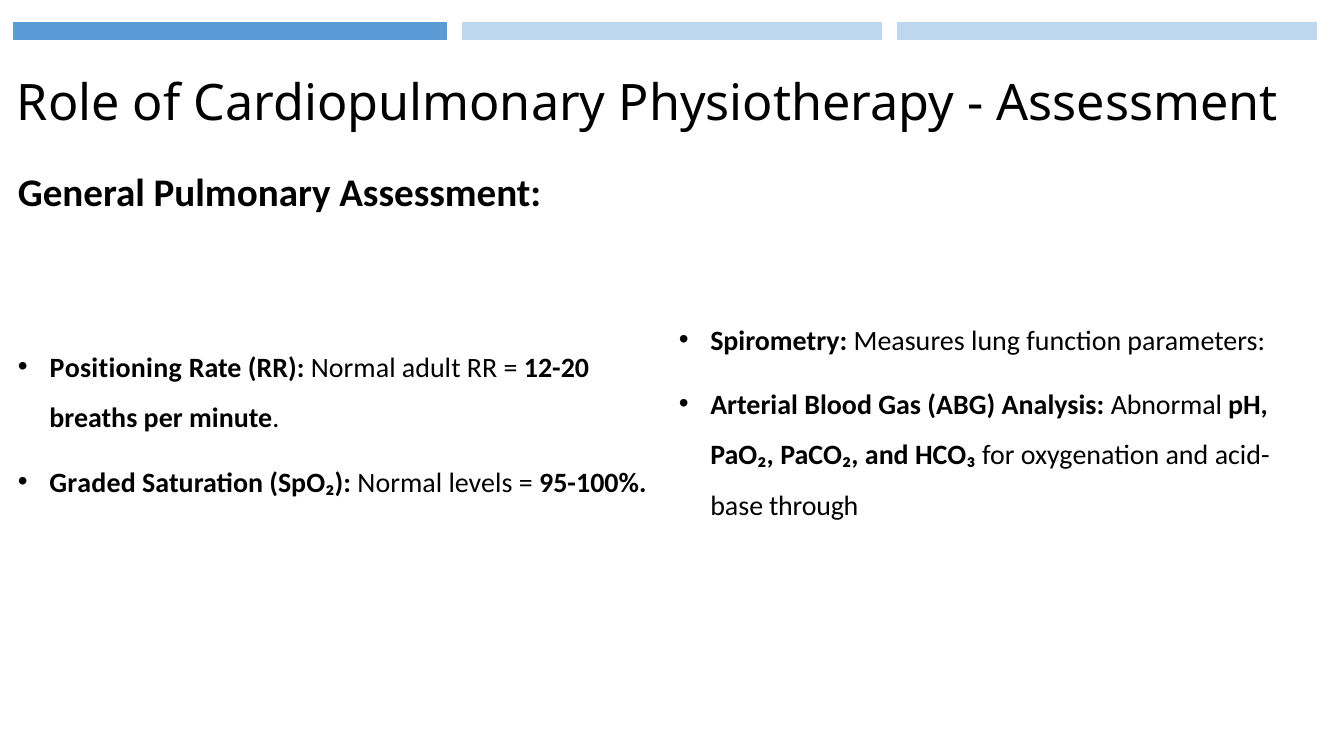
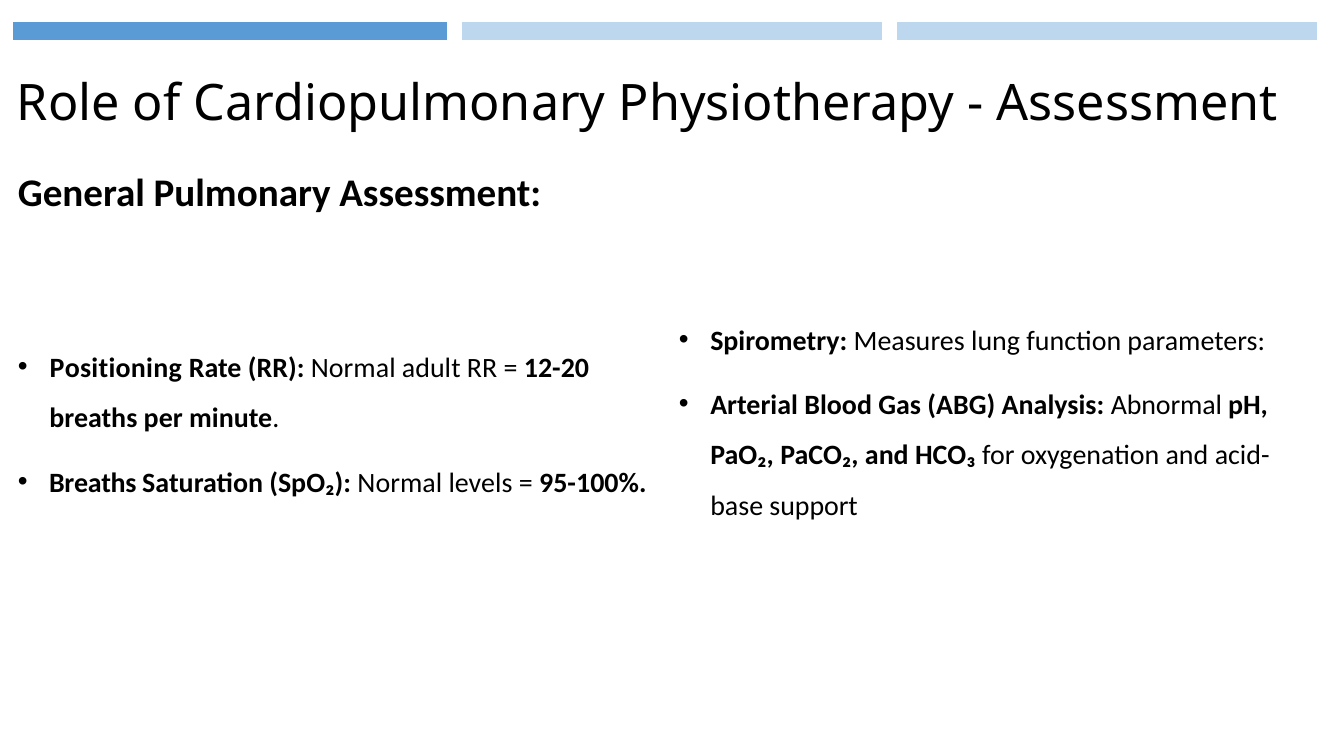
Graded at (93, 483): Graded -> Breaths
through: through -> support
